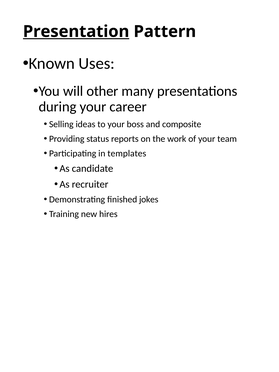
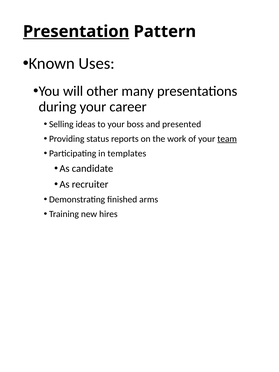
composite: composite -> presented
team underline: none -> present
jokes: jokes -> arms
